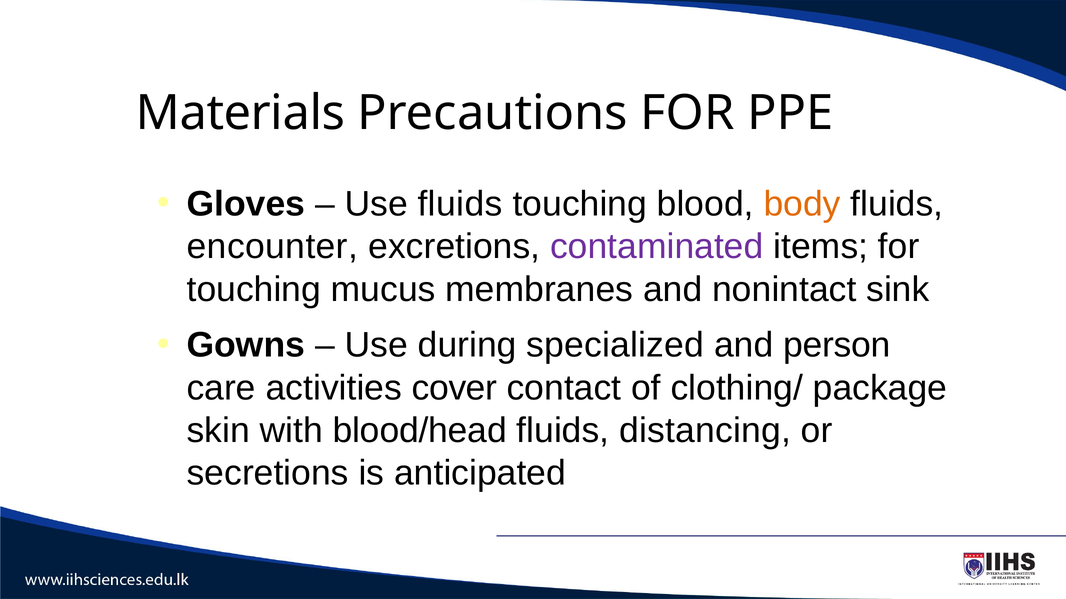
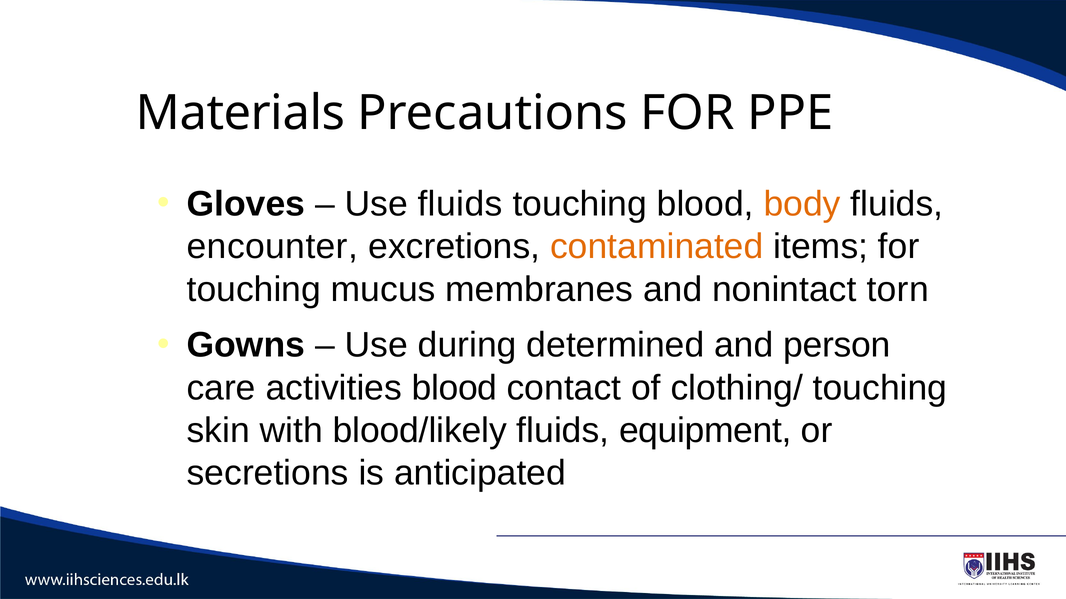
contaminated colour: purple -> orange
sink: sink -> torn
specialized: specialized -> determined
activities cover: cover -> blood
clothing/ package: package -> touching
blood/head: blood/head -> blood/likely
distancing: distancing -> equipment
